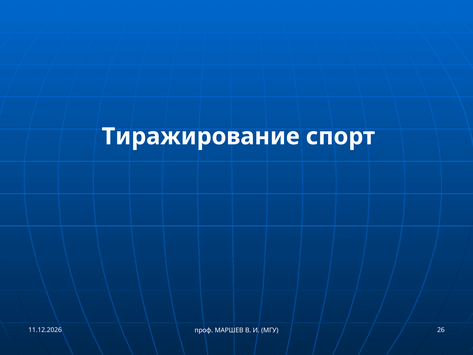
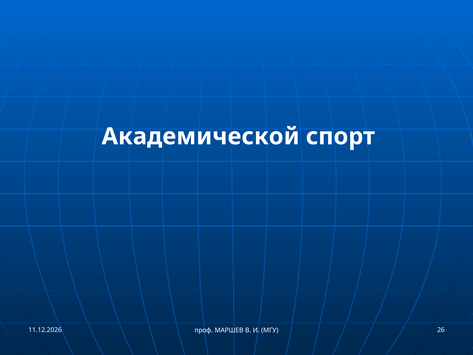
Тиражирование: Тиражирование -> Академической
